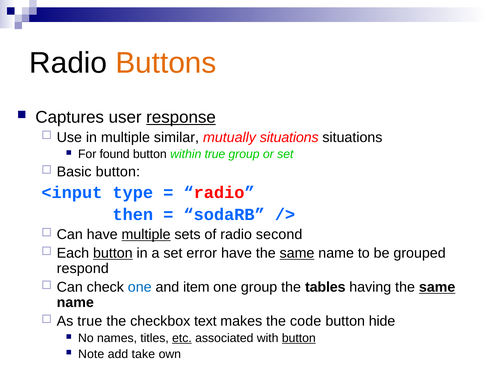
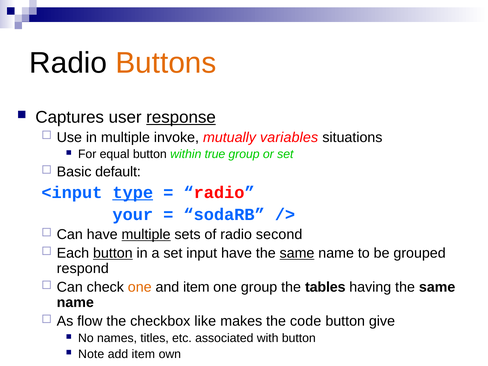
similar: similar -> invoke
mutually situations: situations -> variables
found: found -> equal
Basic button: button -> default
type underline: none -> present
then: then -> your
error: error -> input
one at (140, 287) colour: blue -> orange
same at (437, 287) underline: present -> none
As true: true -> flow
text: text -> like
hide: hide -> give
etc underline: present -> none
button at (299, 338) underline: present -> none
add take: take -> item
